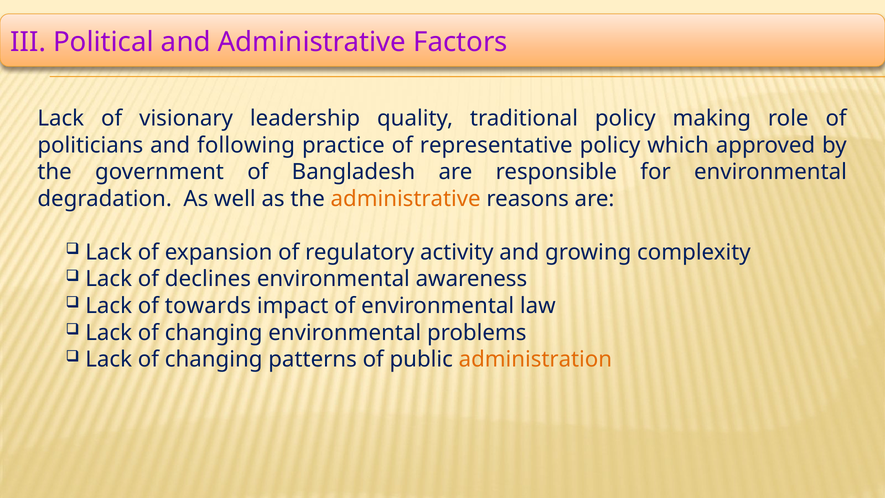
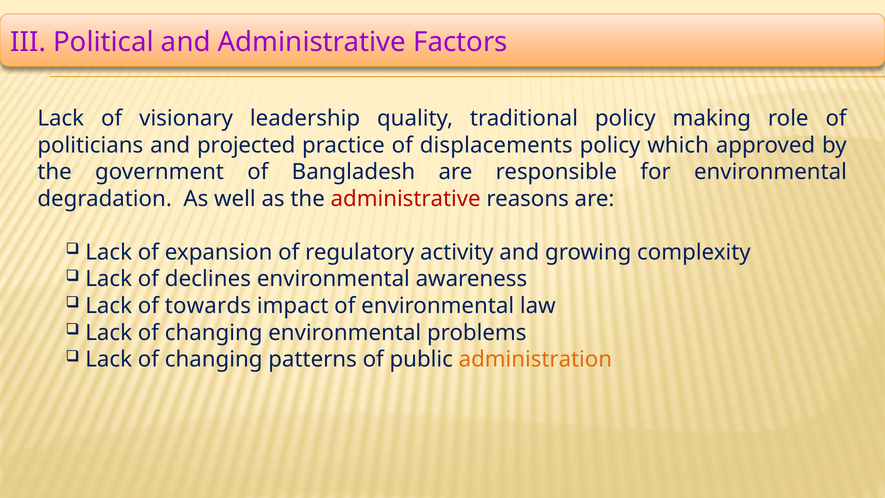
following: following -> projected
representative: representative -> displacements
administrative at (406, 199) colour: orange -> red
